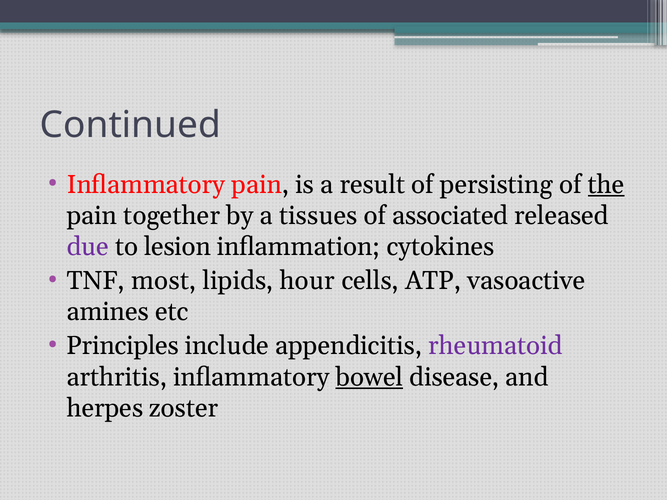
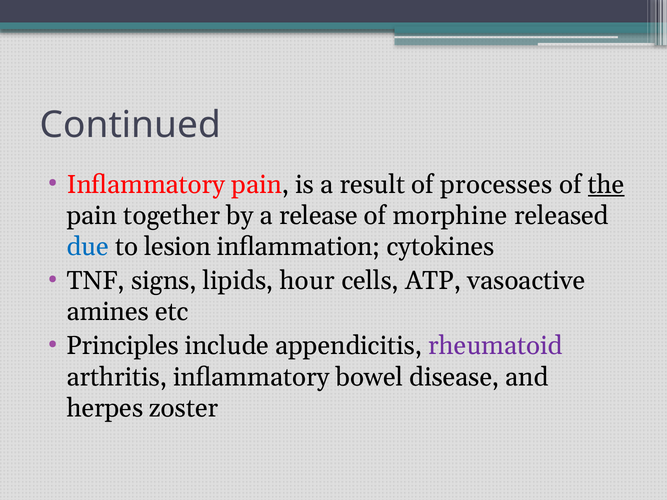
persisting: persisting -> processes
tissues: tissues -> release
associated: associated -> morphine
due colour: purple -> blue
most: most -> signs
bowel underline: present -> none
